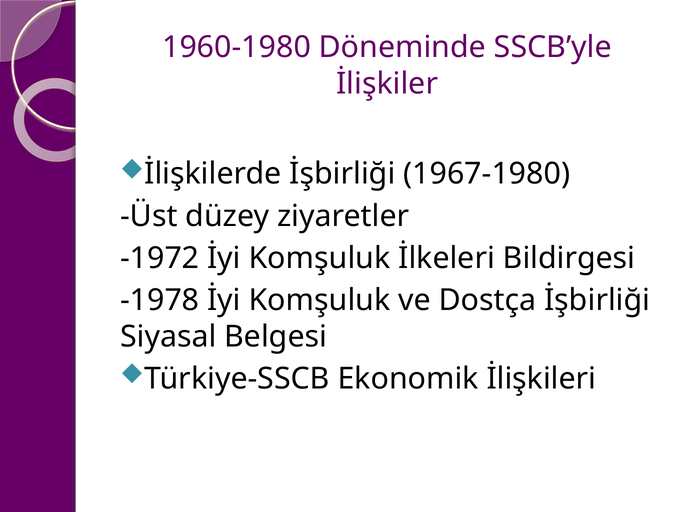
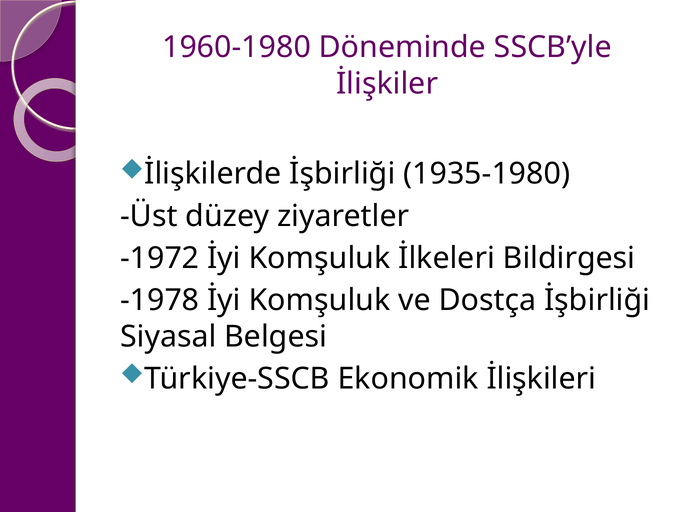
1967-1980: 1967-1980 -> 1935-1980
